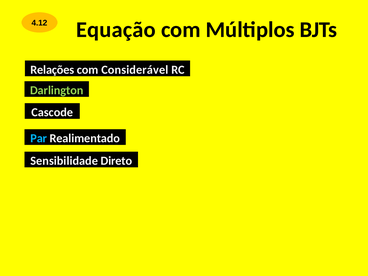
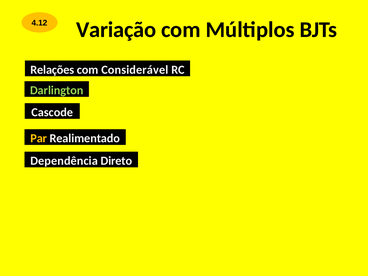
Equação: Equação -> Variação
Par colour: light blue -> yellow
Sensibilidade: Sensibilidade -> Dependência
